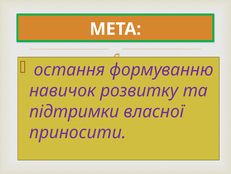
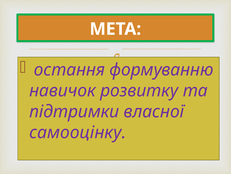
приносити: приносити -> самооцінку
